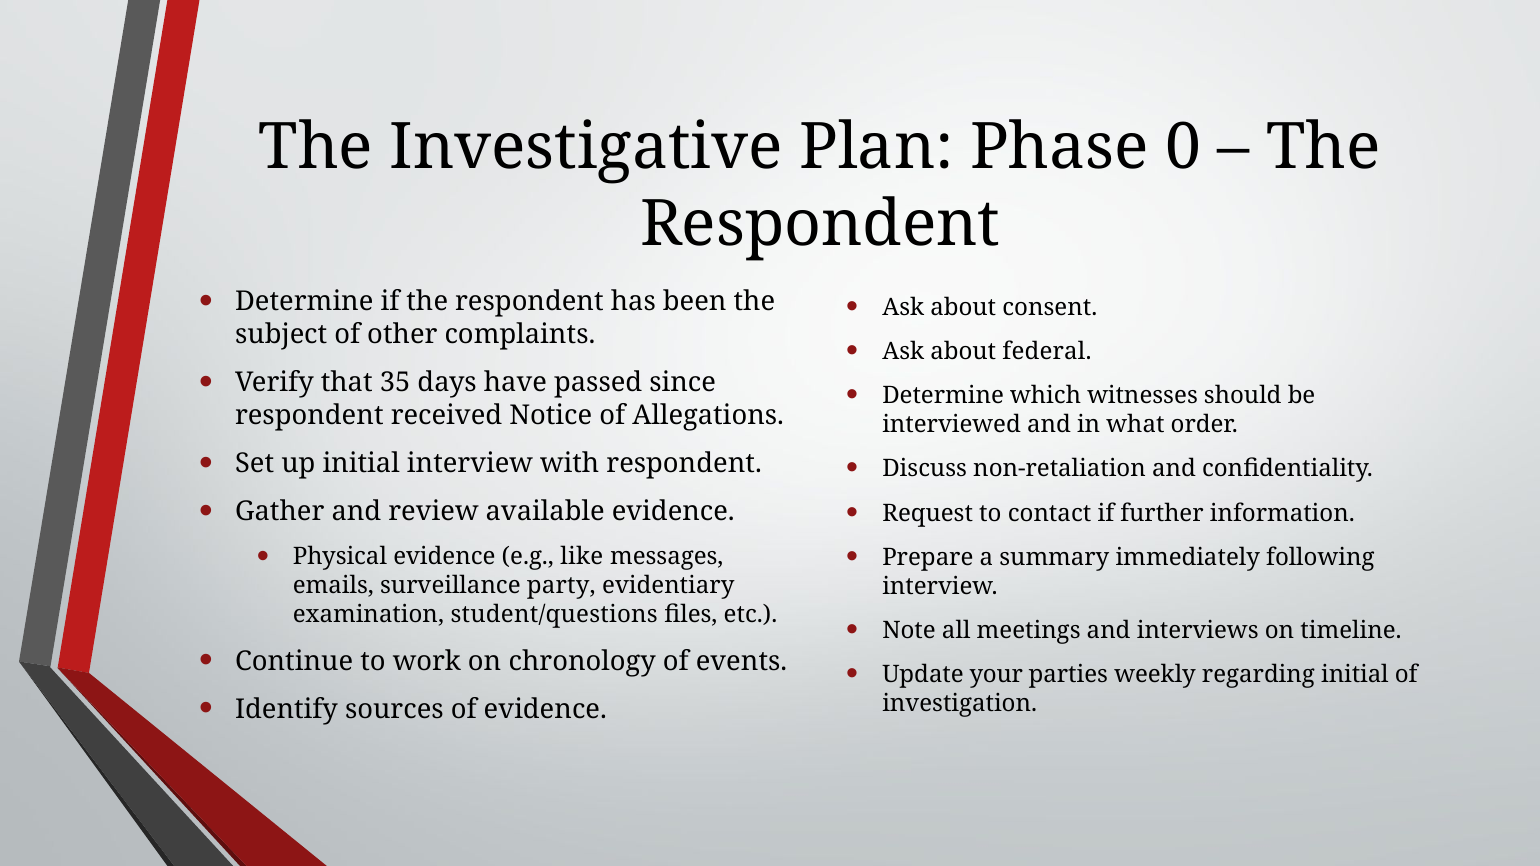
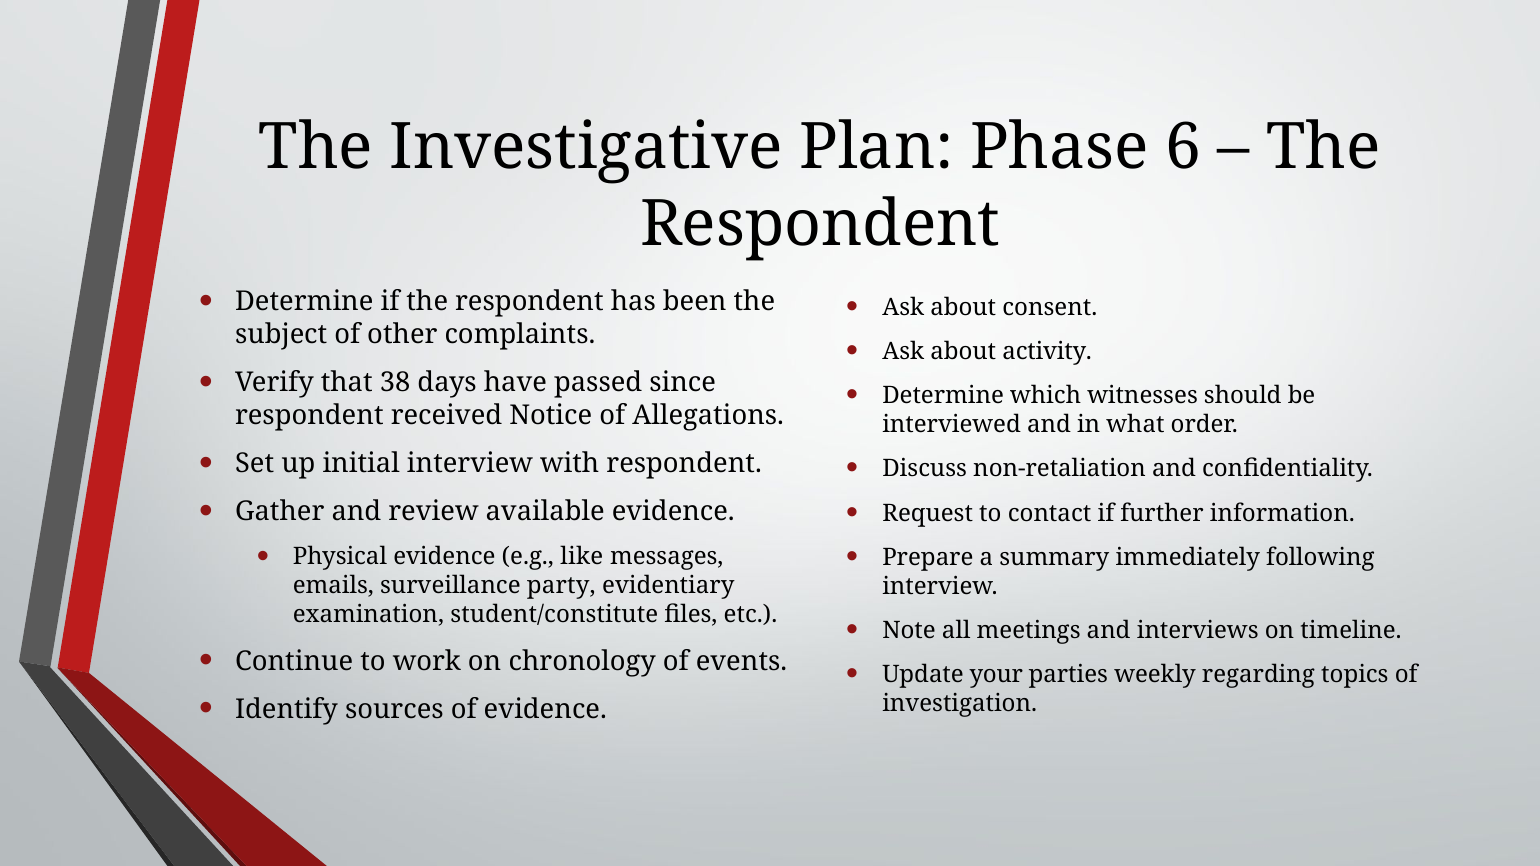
0: 0 -> 6
federal: federal -> activity
35: 35 -> 38
student/questions: student/questions -> student/constitute
regarding initial: initial -> topics
